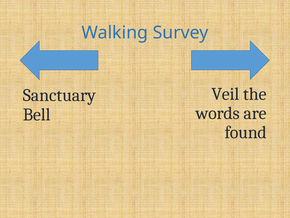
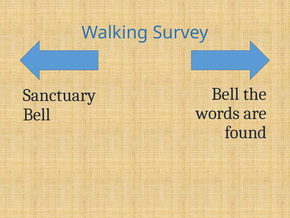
Veil at (225, 94): Veil -> Bell
